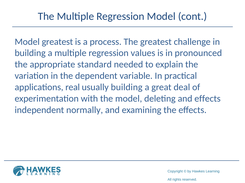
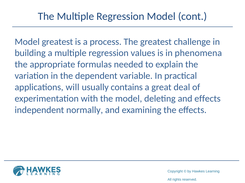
pronounced: pronounced -> phenomena
standard: standard -> formulas
real: real -> will
usually building: building -> contains
